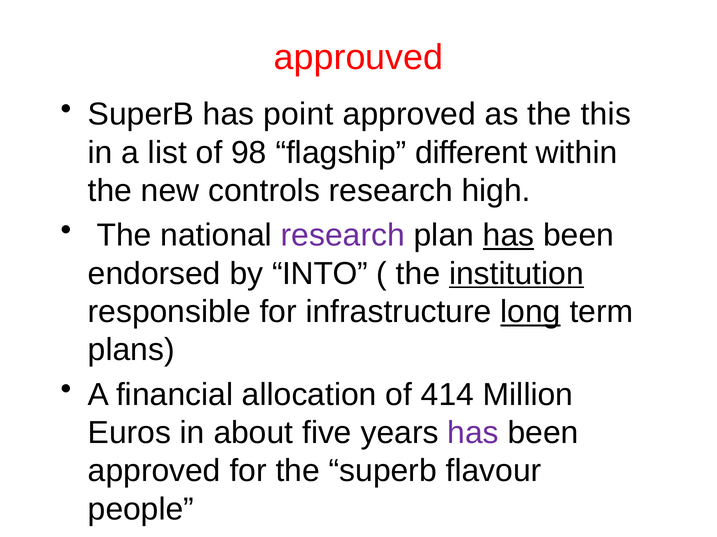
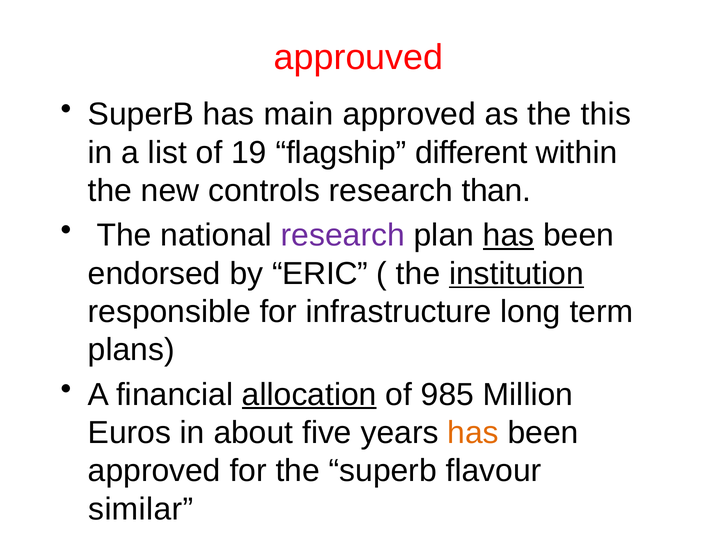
point: point -> main
98: 98 -> 19
high: high -> than
INTO: INTO -> ERIC
long underline: present -> none
allocation underline: none -> present
414: 414 -> 985
has at (473, 433) colour: purple -> orange
people: people -> similar
